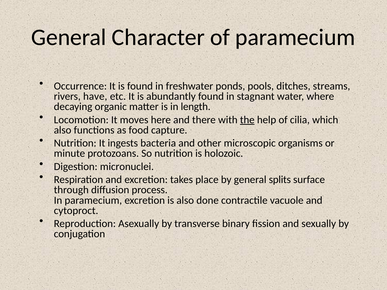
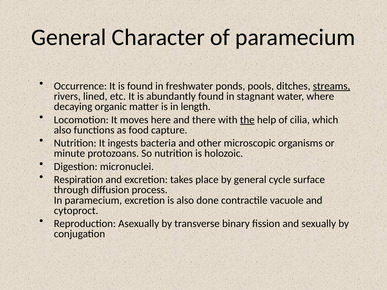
streams underline: none -> present
have: have -> lined
splits: splits -> cycle
